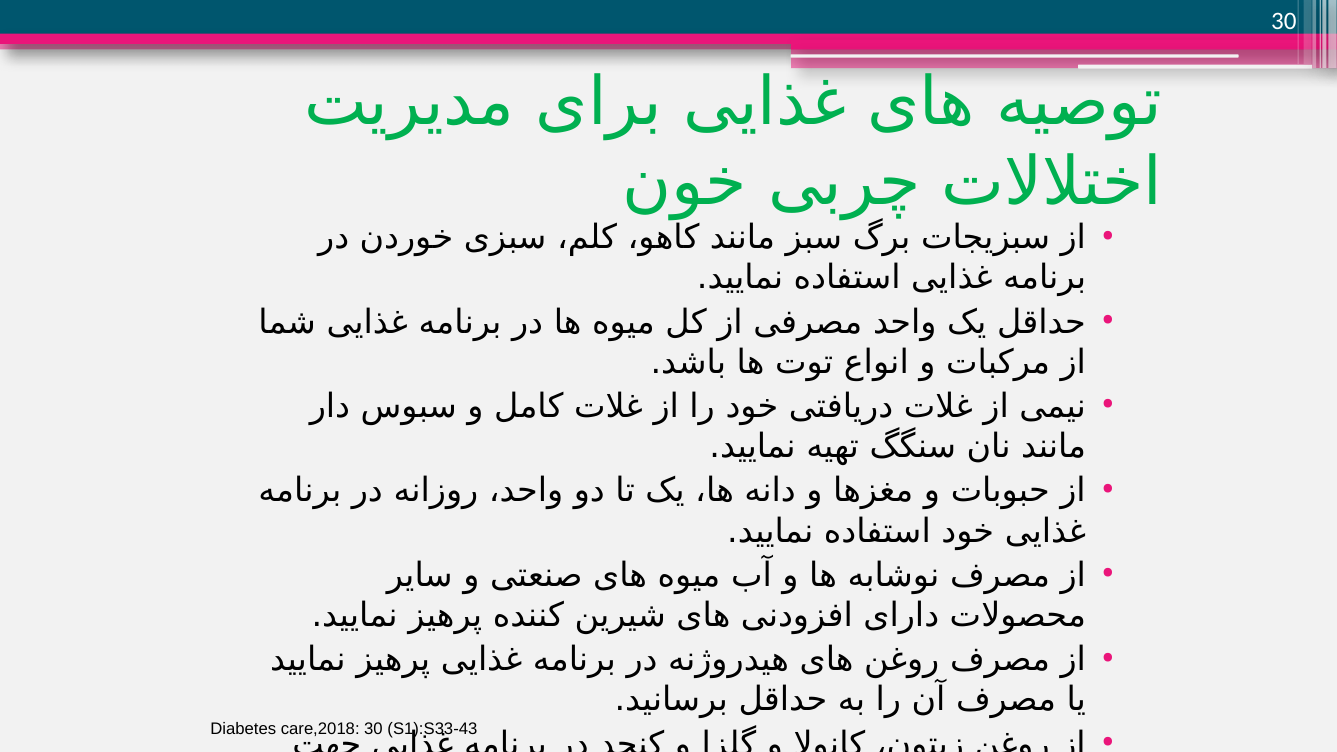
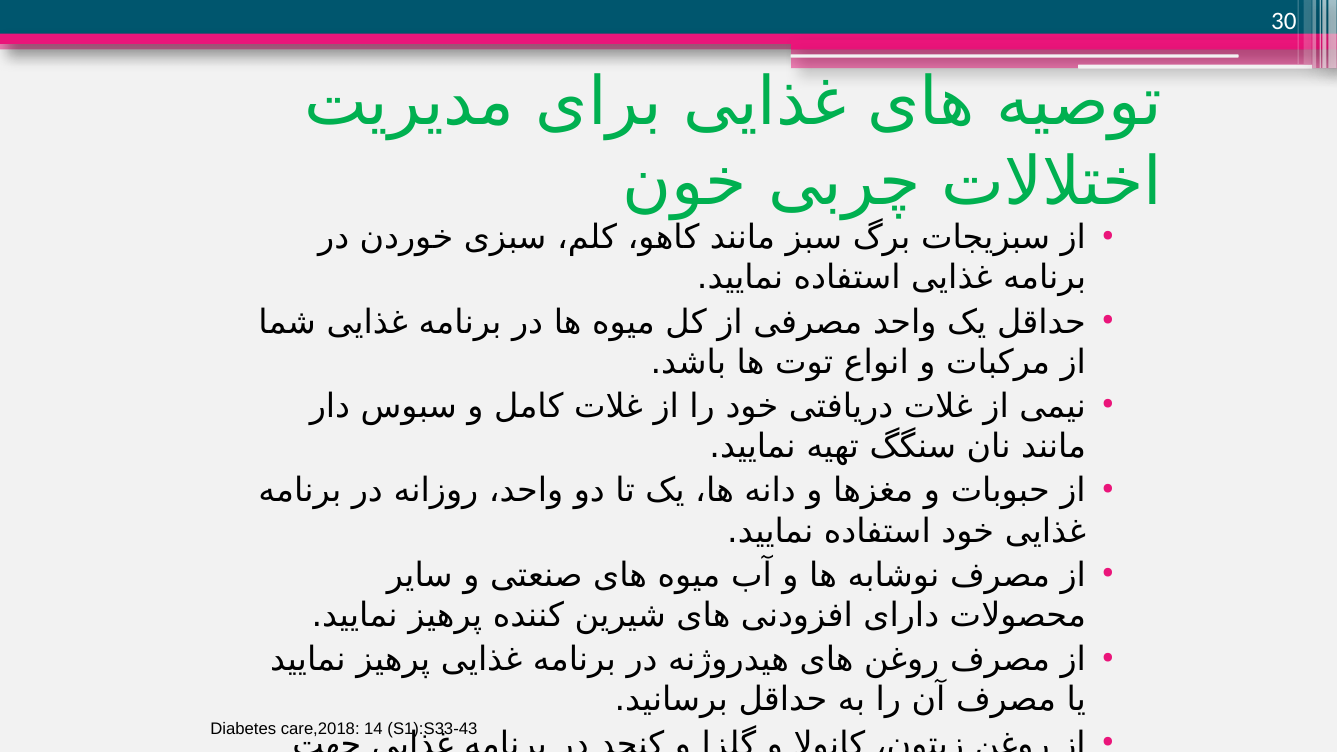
30 at (373, 729): 30 -> 14
